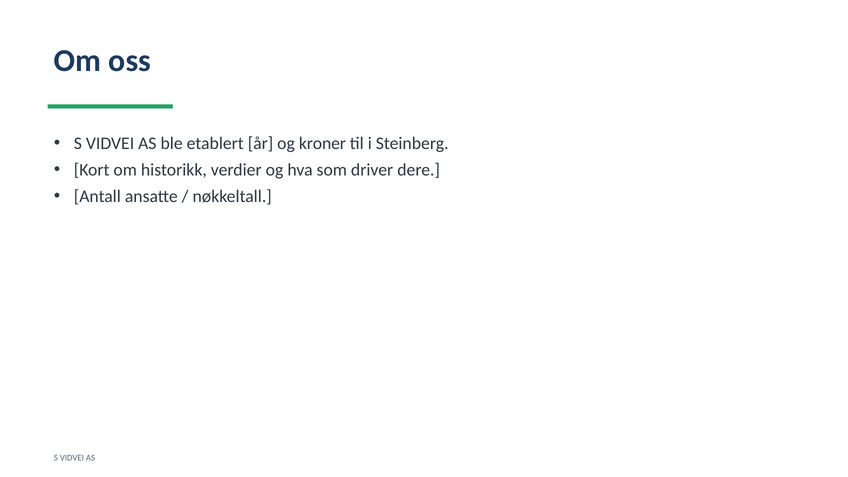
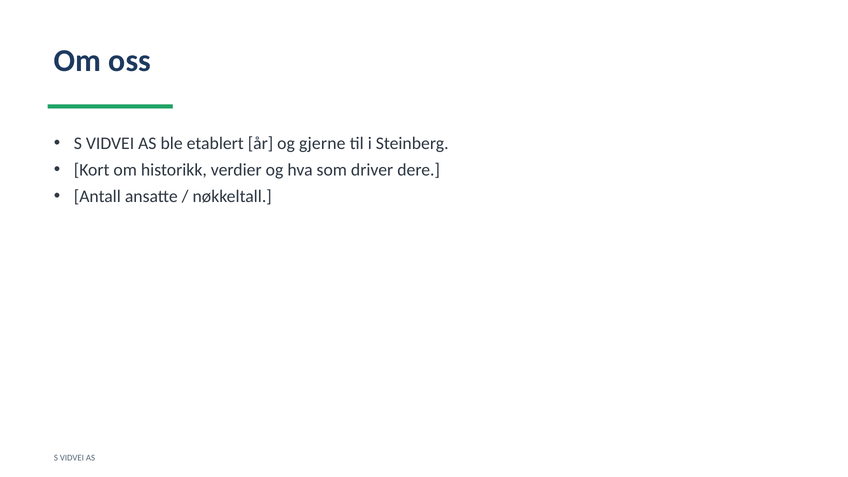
kroner: kroner -> gjerne
